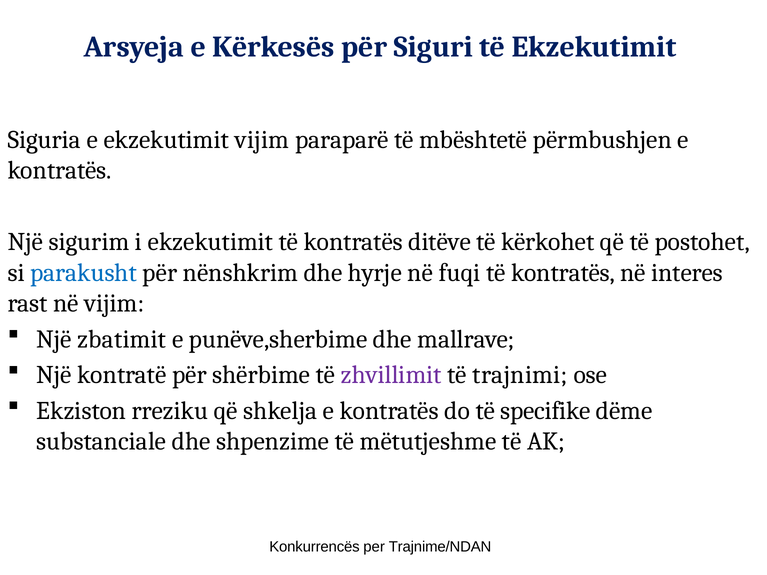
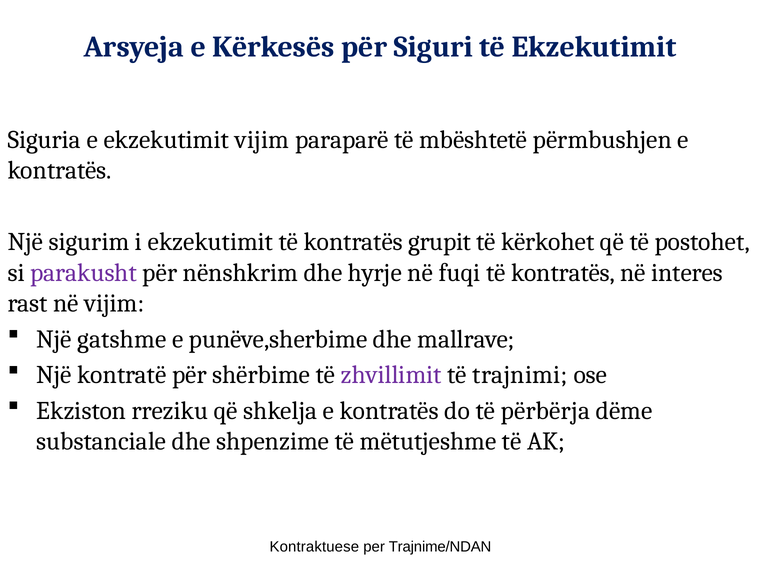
ditëve: ditëve -> grupit
parakusht colour: blue -> purple
zbatimit: zbatimit -> gatshme
specifike: specifike -> përbërja
Konkurrencës: Konkurrencës -> Kontraktuese
